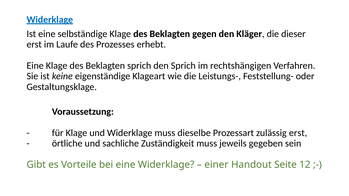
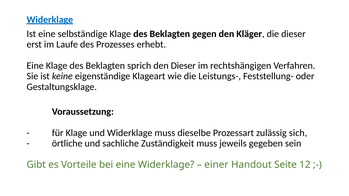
den Sprich: Sprich -> Dieser
zulässig erst: erst -> sich
